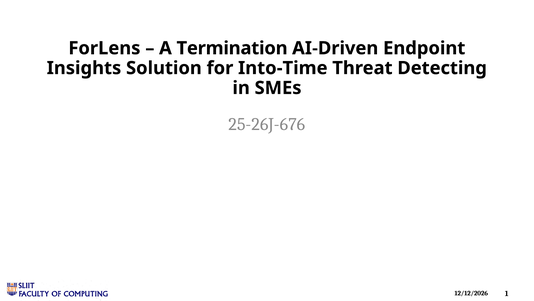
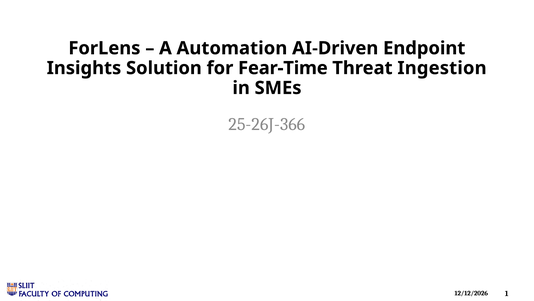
Termination: Termination -> Automation
Into-Time: Into-Time -> Fear-Time
Detecting: Detecting -> Ingestion
25-26J-676: 25-26J-676 -> 25-26J-366
